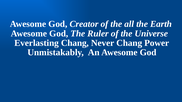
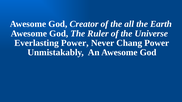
Everlasting Chang: Chang -> Power
